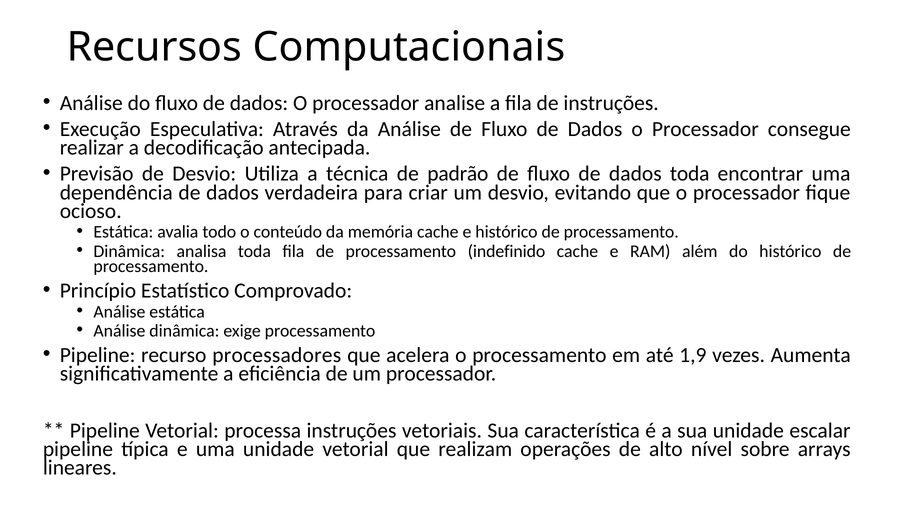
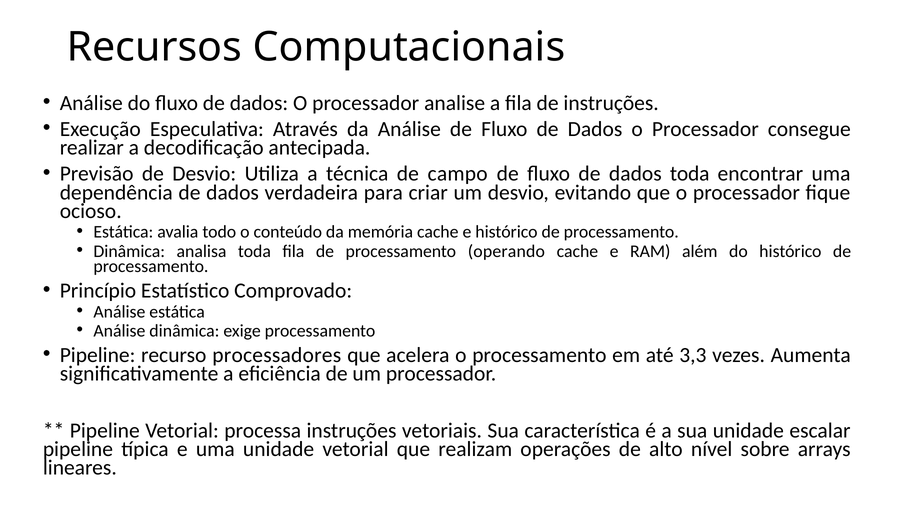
padrão: padrão -> campo
indefinido: indefinido -> operando
1,9: 1,9 -> 3,3
